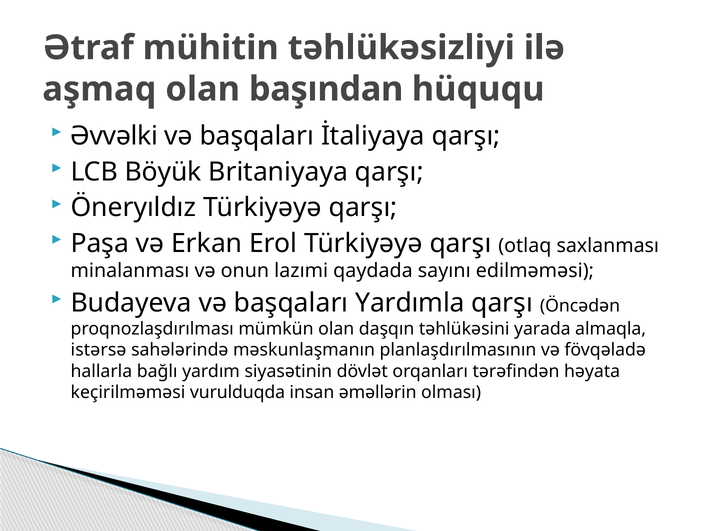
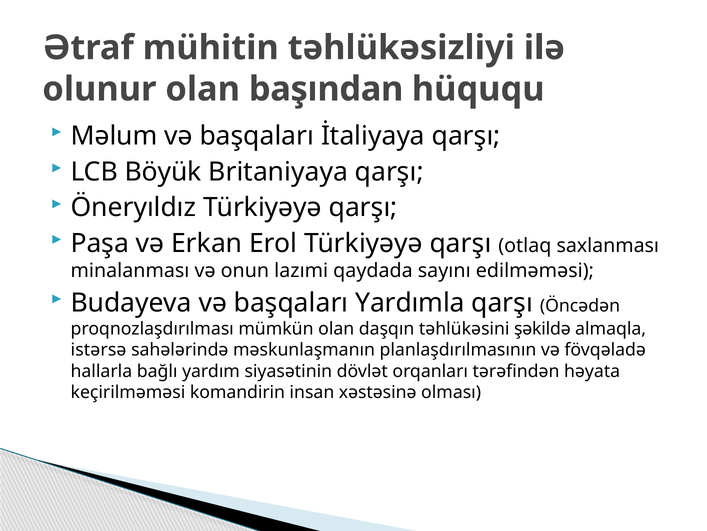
aşmaq: aşmaq -> olunur
Əvvəlki: Əvvəlki -> Məlum
yarada: yarada -> şəkildə
vurulduqda: vurulduqda -> komandirin
əməllərin: əməllərin -> xəstəsinə
